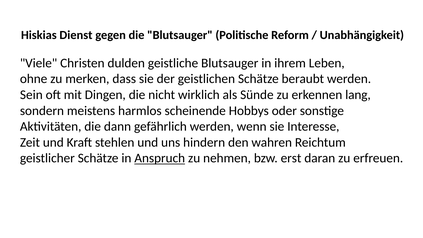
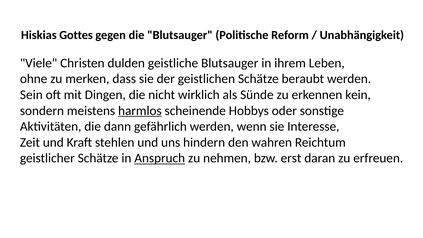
Dienst: Dienst -> Gottes
lang: lang -> kein
harmlos underline: none -> present
